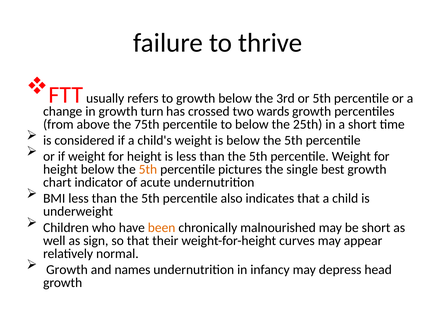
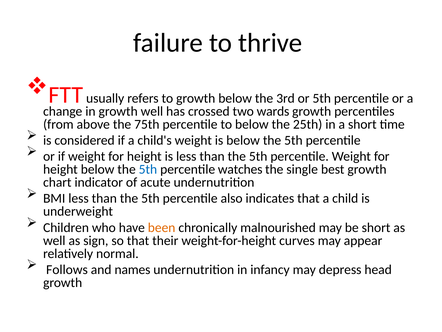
growth turn: turn -> well
5th at (148, 169) colour: orange -> blue
pictures: pictures -> watches
Growth at (67, 269): Growth -> Follows
